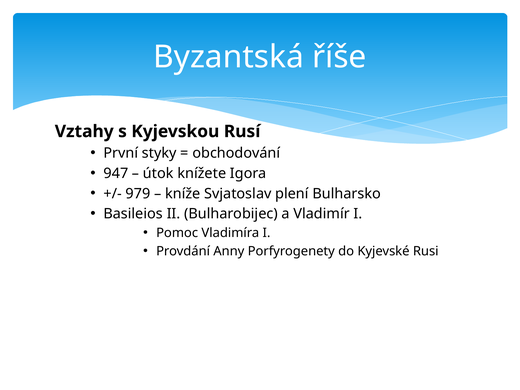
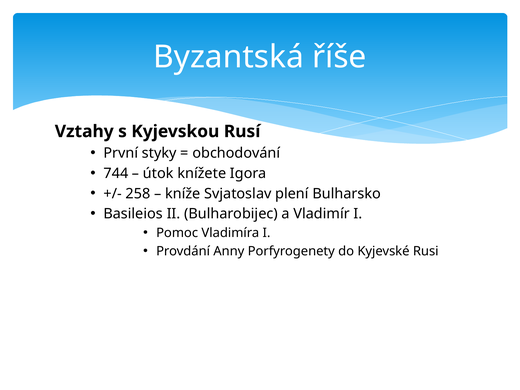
947: 947 -> 744
979: 979 -> 258
